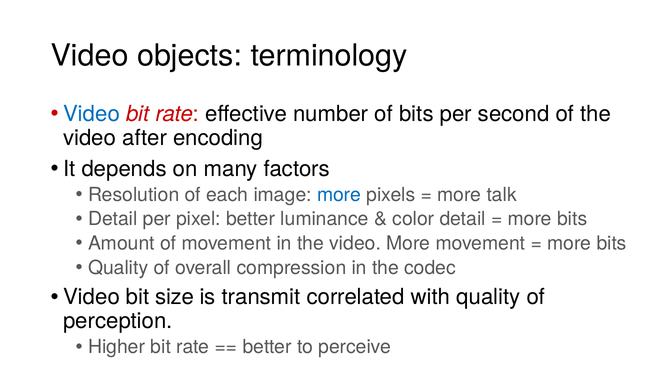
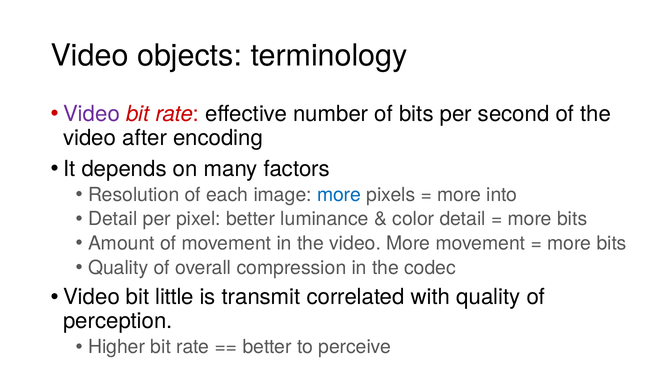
Video at (92, 114) colour: blue -> purple
talk: talk -> into
size: size -> little
